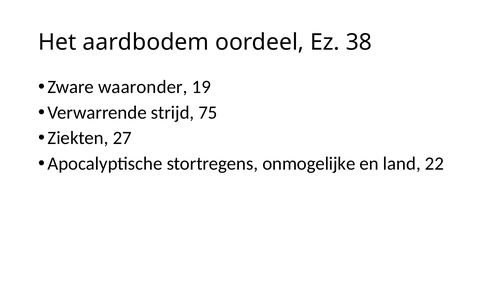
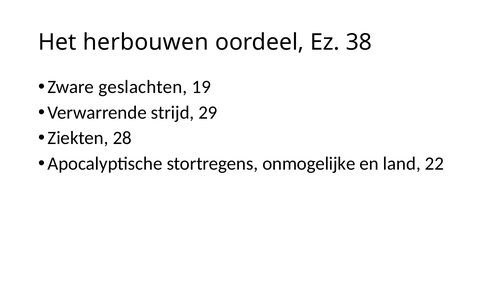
aardbodem: aardbodem -> herbouwen
waaronder: waaronder -> geslachten
75: 75 -> 29
27: 27 -> 28
